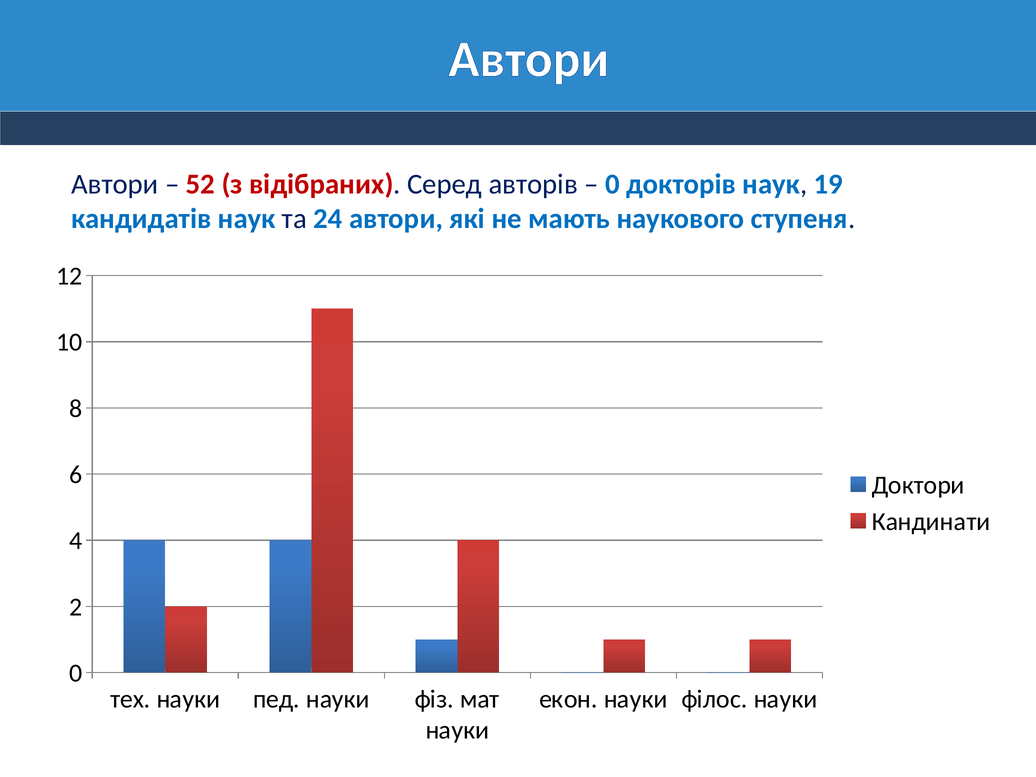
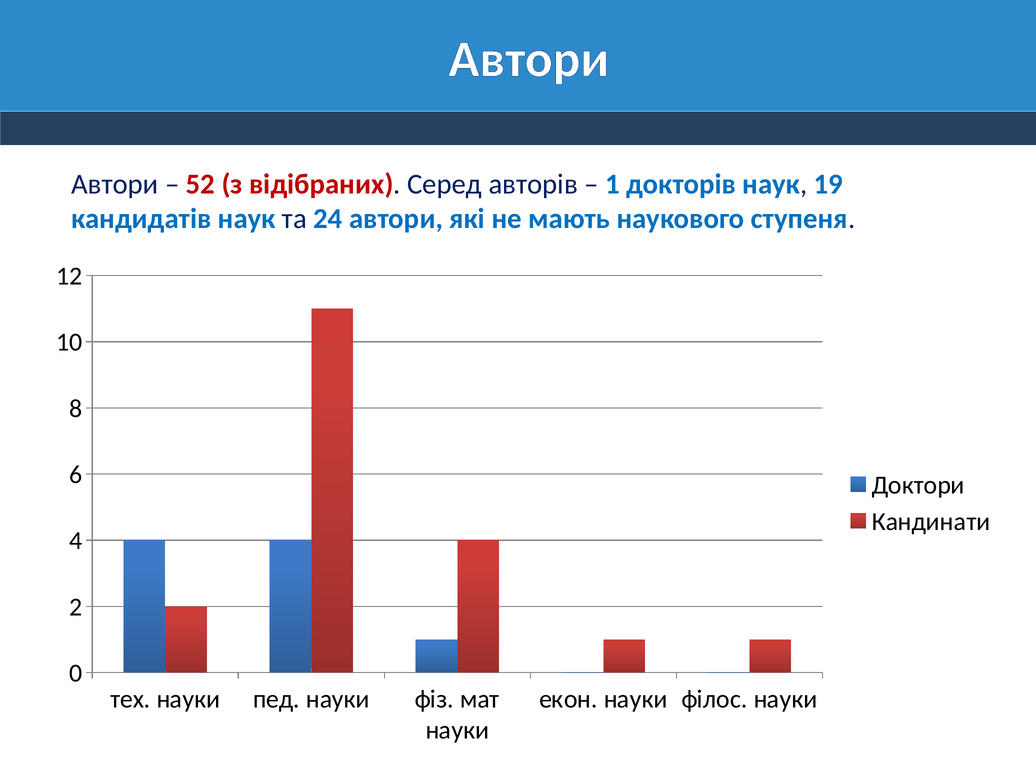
0 at (613, 184): 0 -> 1
